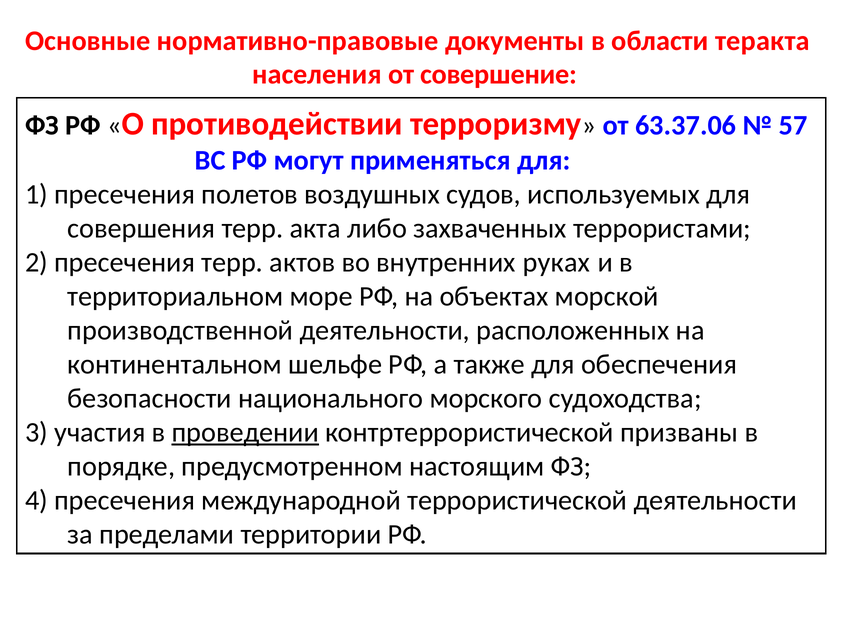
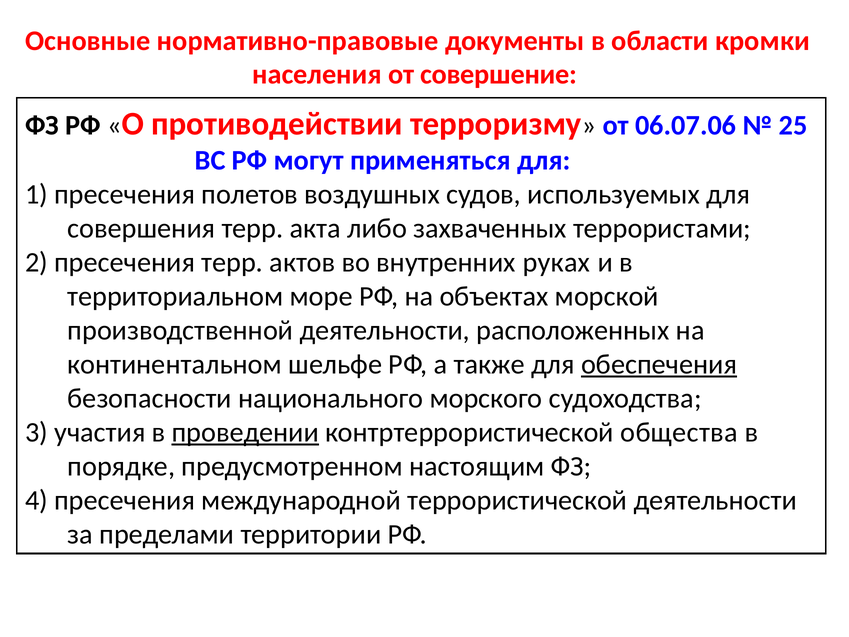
теракта: теракта -> кромки
63.37.06: 63.37.06 -> 06.07.06
57: 57 -> 25
обеспечения underline: none -> present
призваны: призваны -> общества
